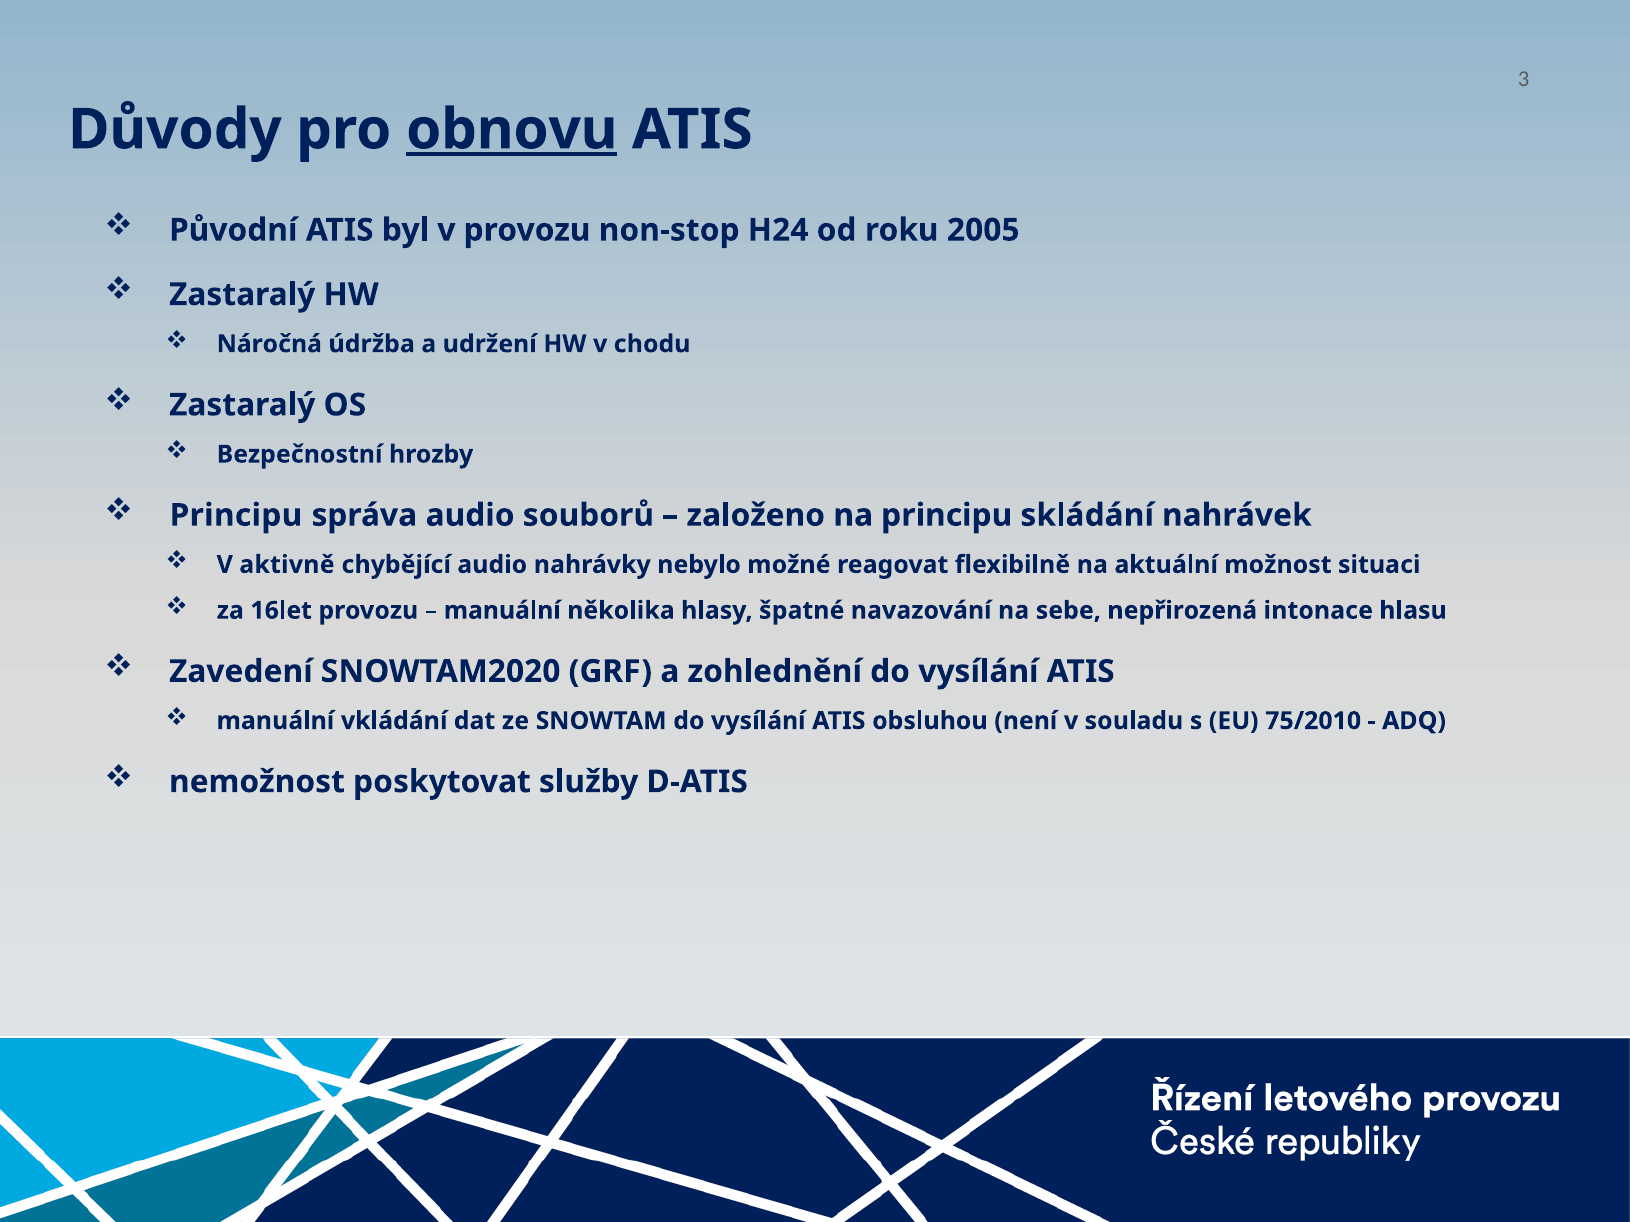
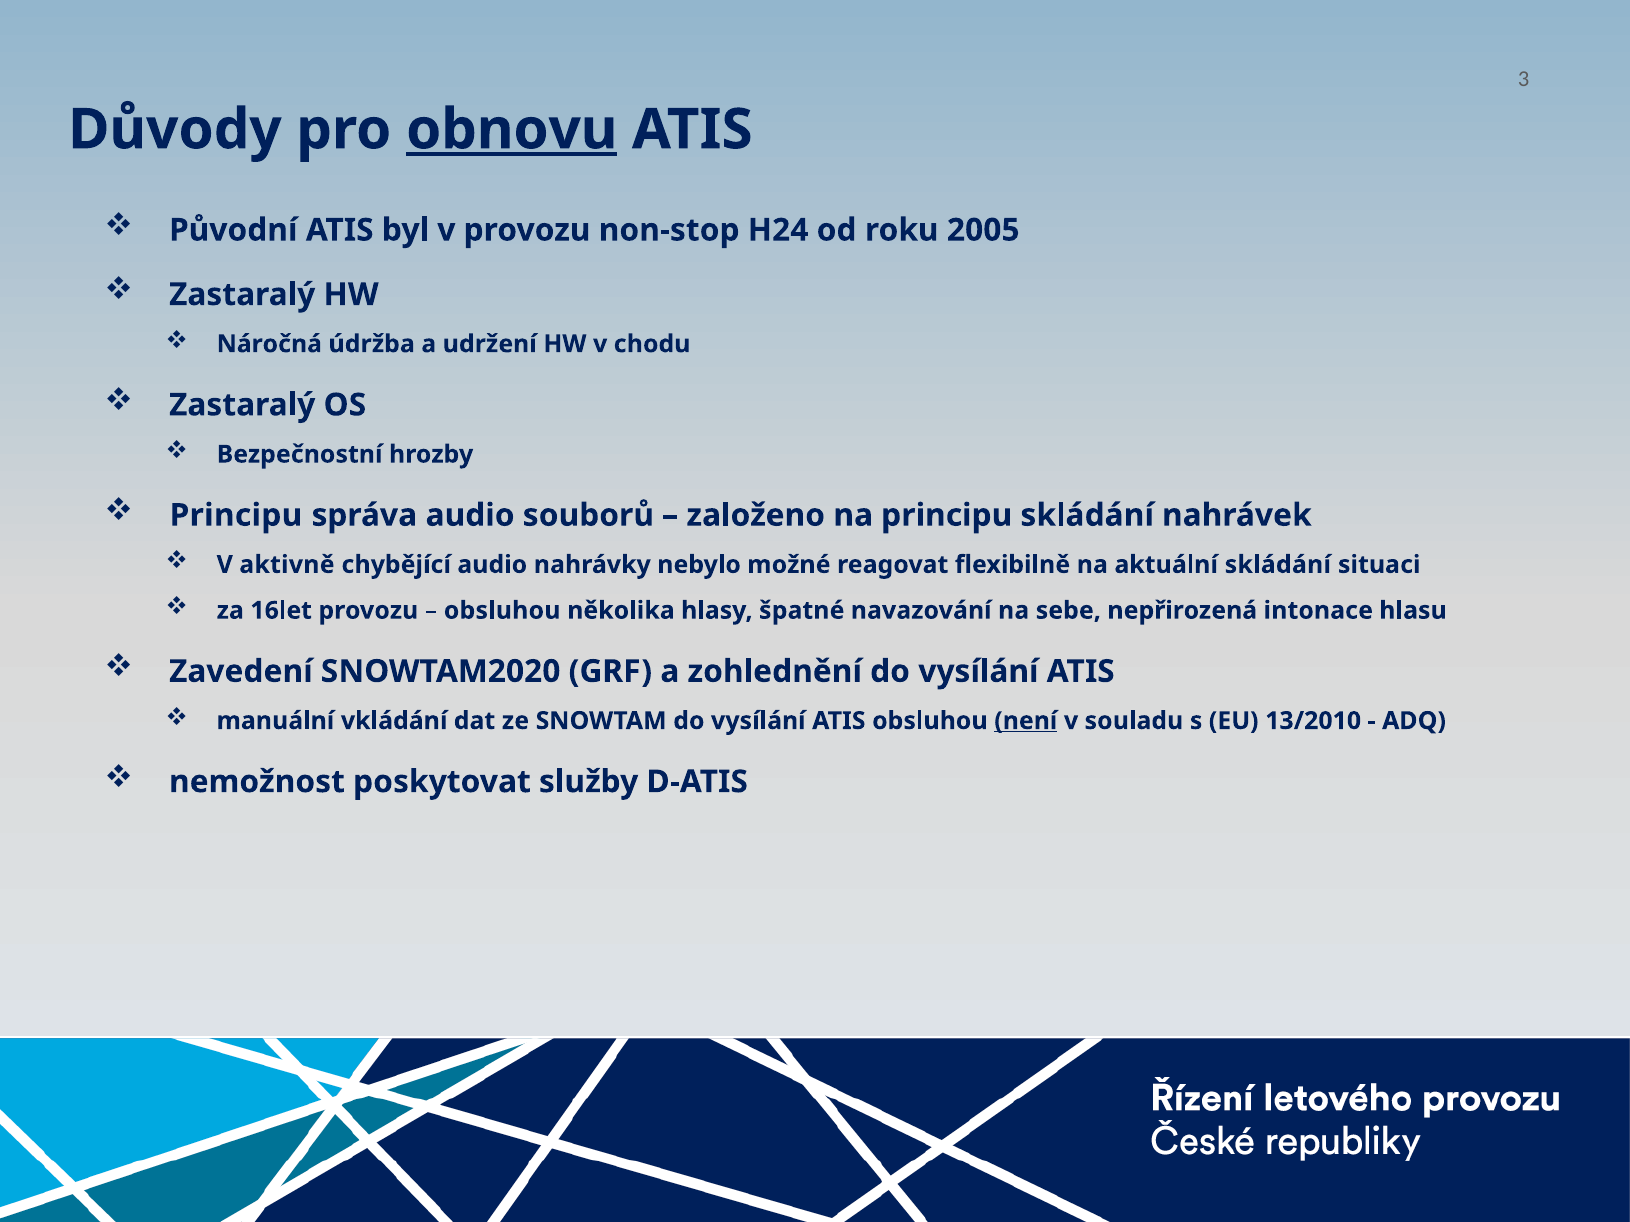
aktuální možnost: možnost -> skládání
manuální at (502, 611): manuální -> obsluhou
není underline: none -> present
75/2010: 75/2010 -> 13/2010
